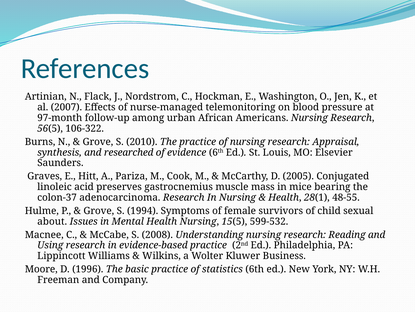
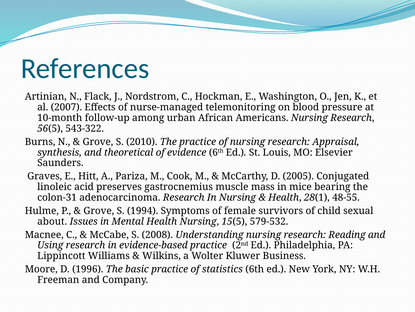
97-month: 97-month -> 10-month
106-322: 106-322 -> 543-322
researched: researched -> theoretical
colon-37: colon-37 -> colon-31
599-532: 599-532 -> 579-532
